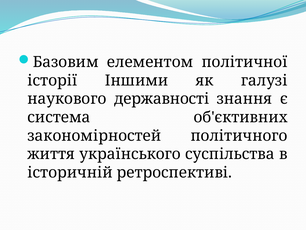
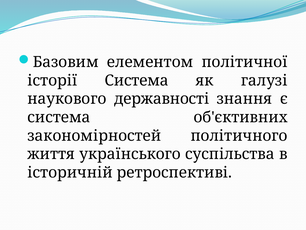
історії Іншими: Іншими -> Система
